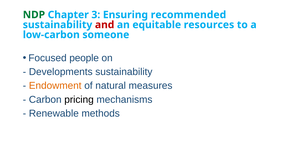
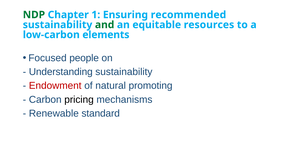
3: 3 -> 1
and colour: red -> green
someone: someone -> elements
Developments: Developments -> Understanding
Endowment colour: orange -> red
measures: measures -> promoting
methods: methods -> standard
